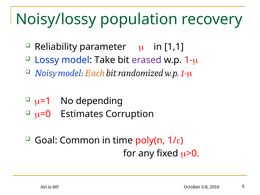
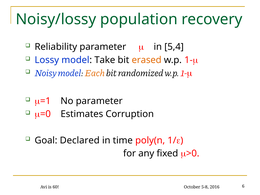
1,1: 1,1 -> 5,4
erased colour: purple -> orange
No depending: depending -> parameter
Common: Common -> Declared
